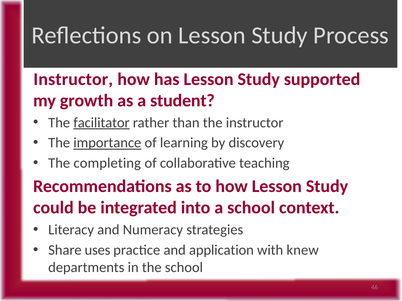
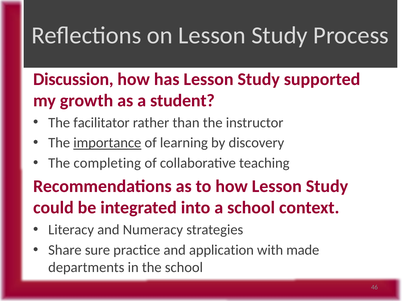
Instructor at (73, 79): Instructor -> Discussion
facilitator underline: present -> none
uses: uses -> sure
knew: knew -> made
